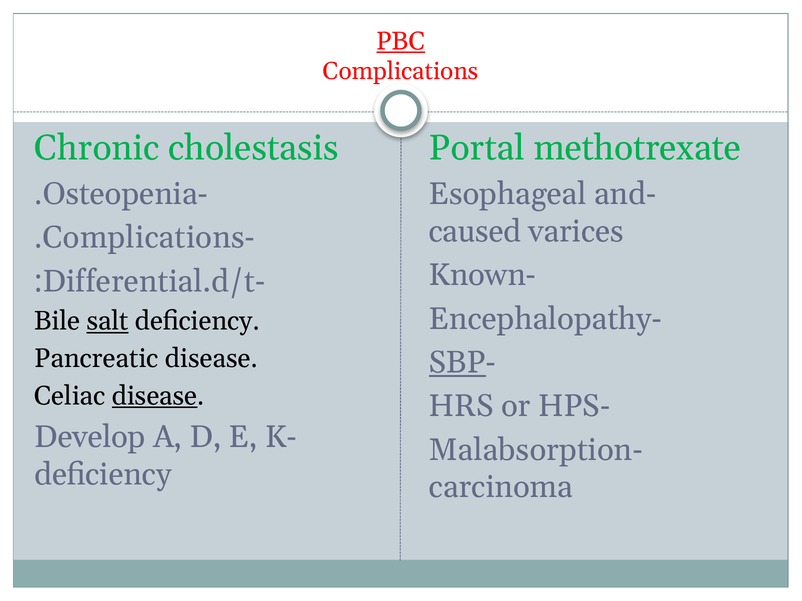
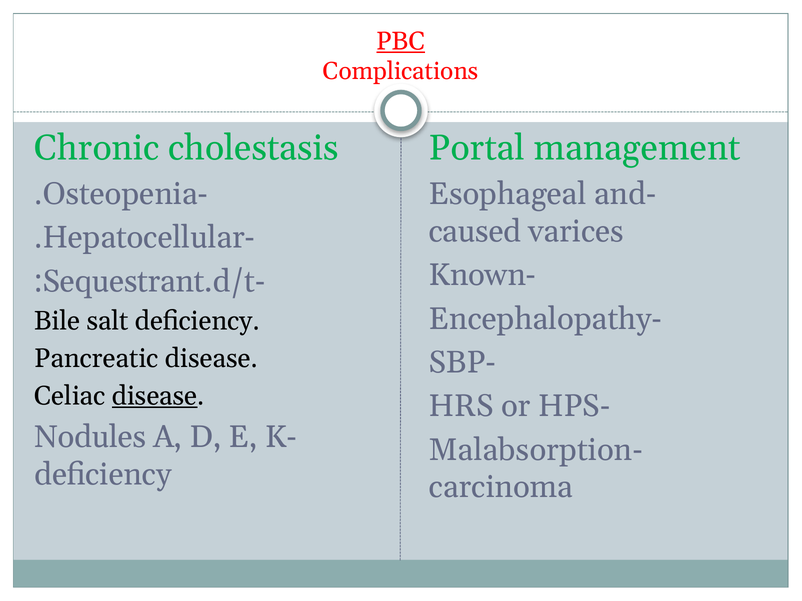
methotrexate: methotrexate -> management
Complications at (144, 238): Complications -> Hepatocellular
Differential.d/t: Differential.d/t -> Sequestrant.d/t
salt underline: present -> none
SBP underline: present -> none
Develop: Develop -> Nodules
